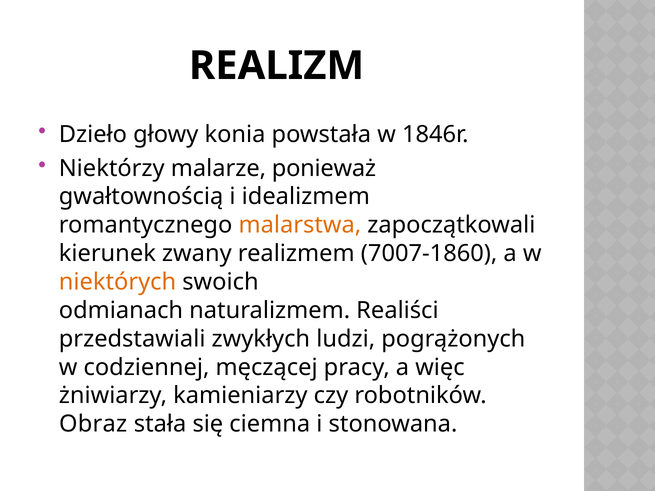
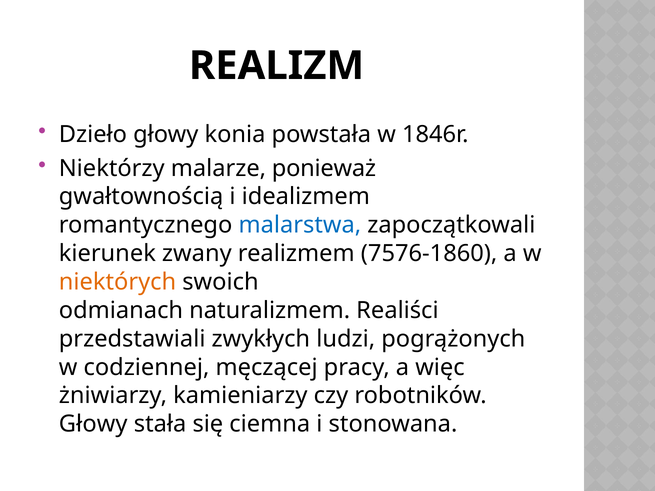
malarstwa colour: orange -> blue
7007-1860: 7007-1860 -> 7576-1860
Obraz at (93, 424): Obraz -> Głowy
